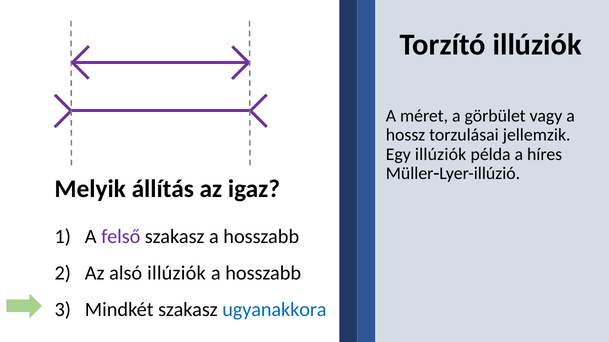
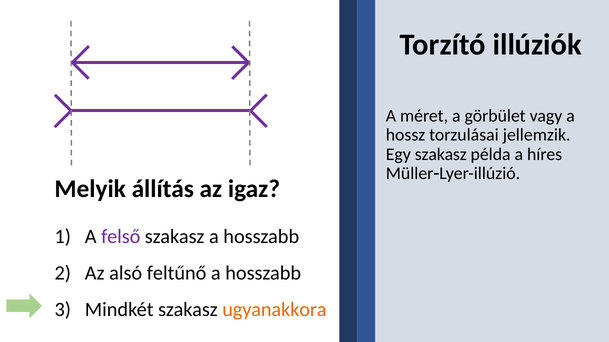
Egy illúziók: illúziók -> szakasz
alsó illúziók: illúziók -> feltűnő
ugyanakkora colour: blue -> orange
